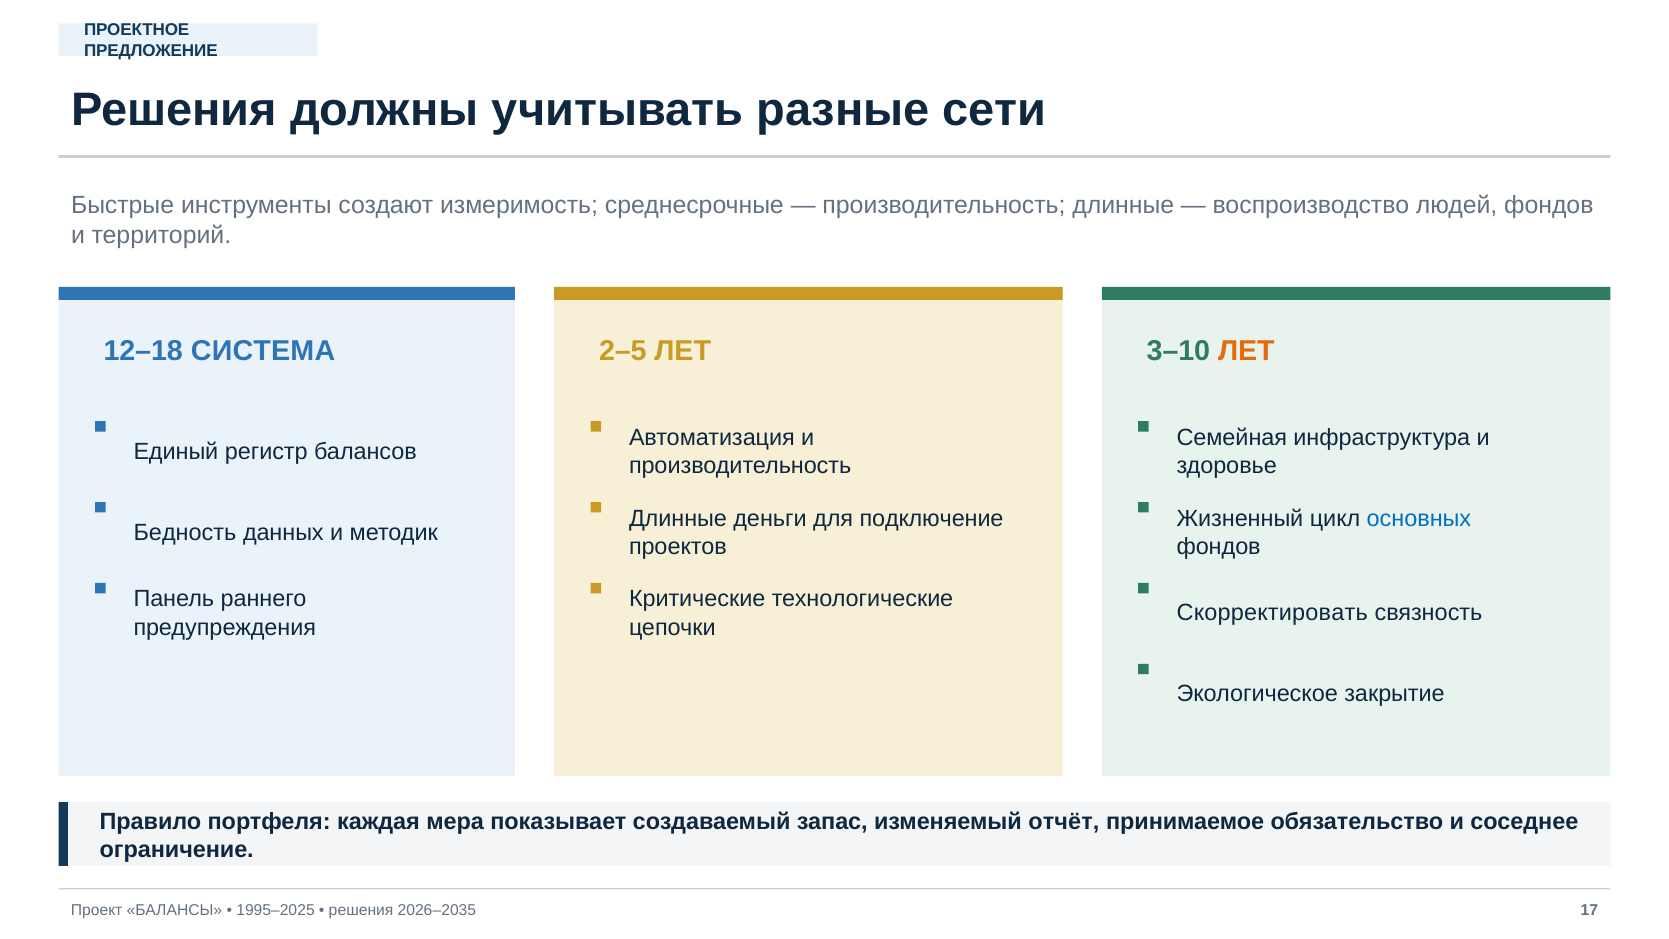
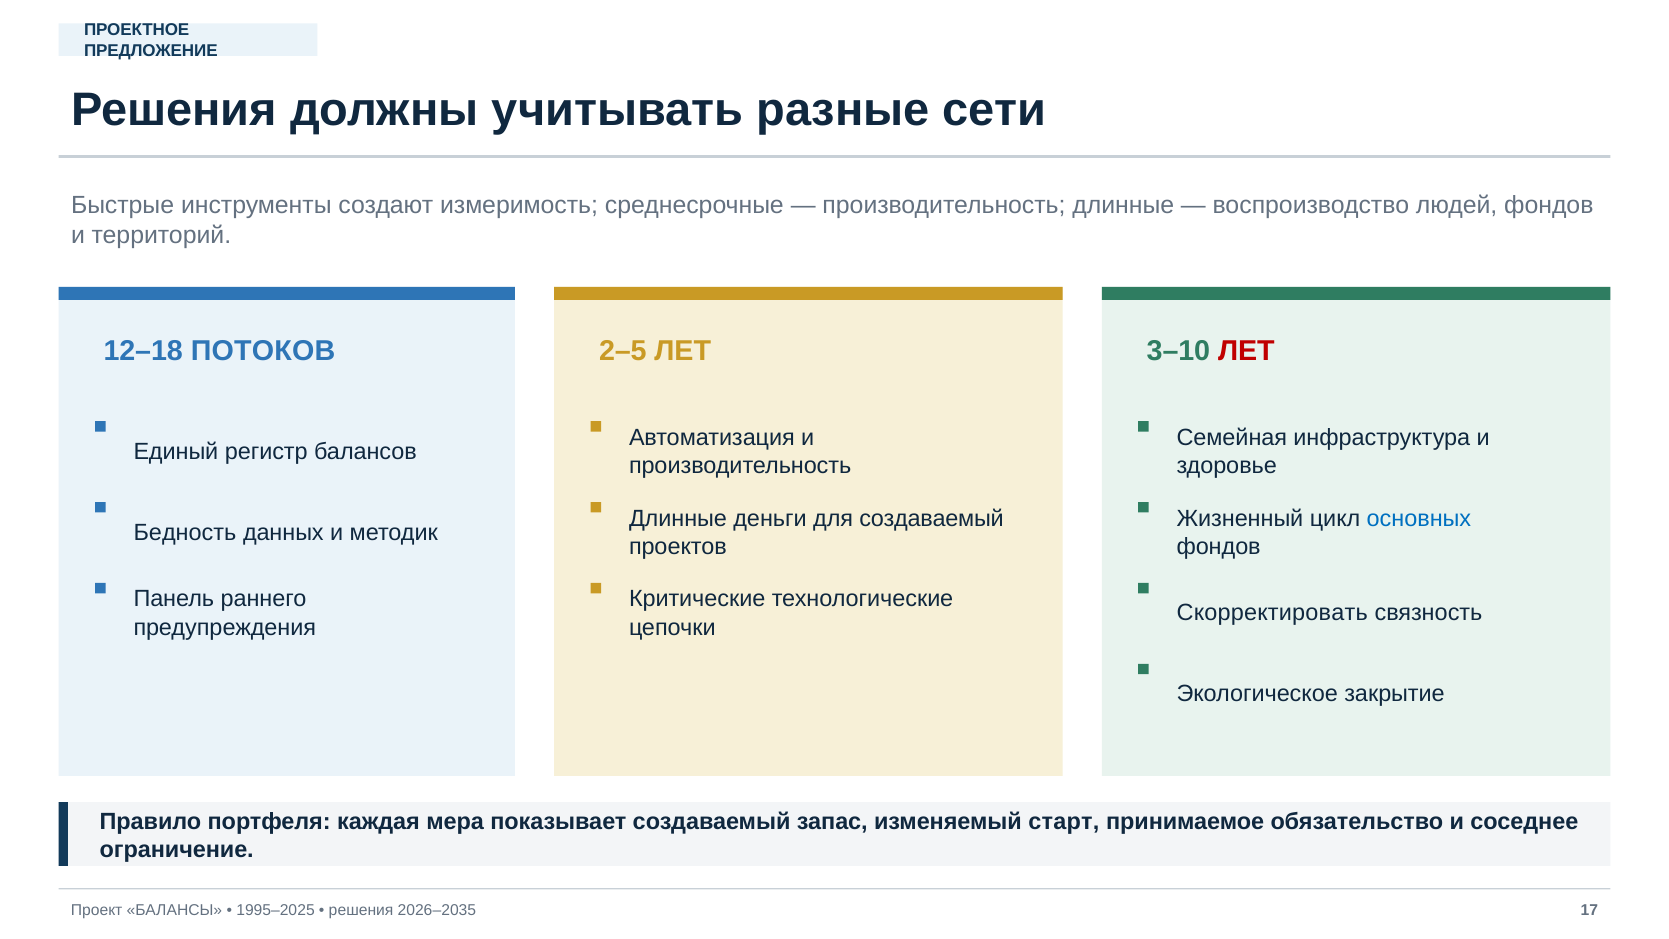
СИСТЕМА: СИСТЕМА -> ПОТОКОВ
ЛЕТ at (1246, 351) colour: orange -> red
для подключение: подключение -> создаваемый
отчёт: отчёт -> старт
